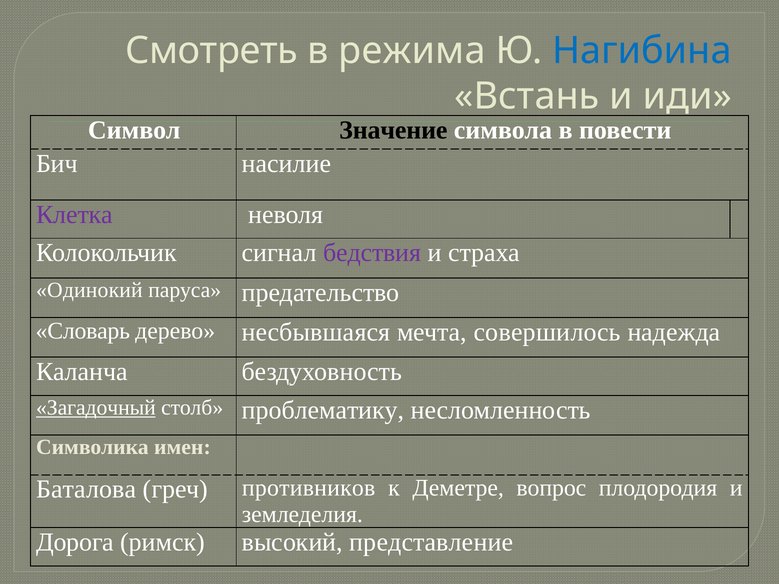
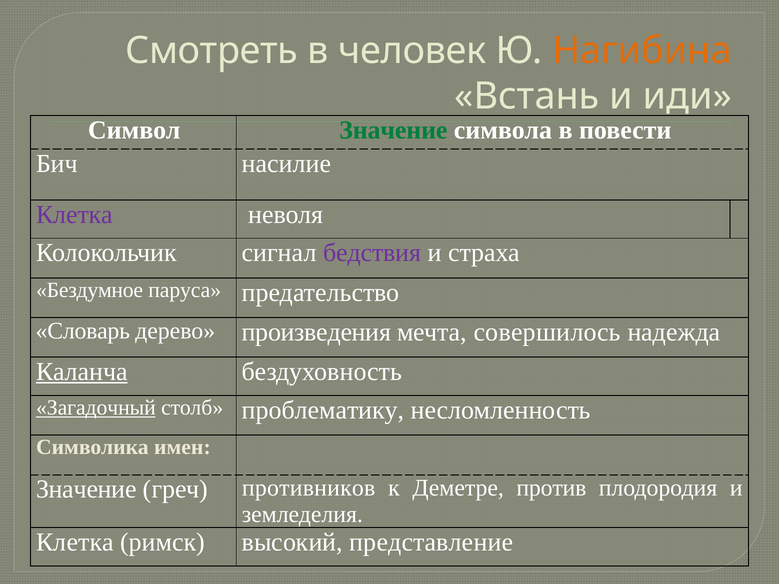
режима: режима -> человек
Нагибина colour: blue -> orange
Значение at (393, 130) colour: black -> green
Одинокий: Одинокий -> Бездумное
несбывшаяся: несбывшаяся -> произведения
Каланча underline: none -> present
Баталова at (86, 490): Баталова -> Значение
вопрос: вопрос -> против
Дорога at (75, 542): Дорога -> Клетка
